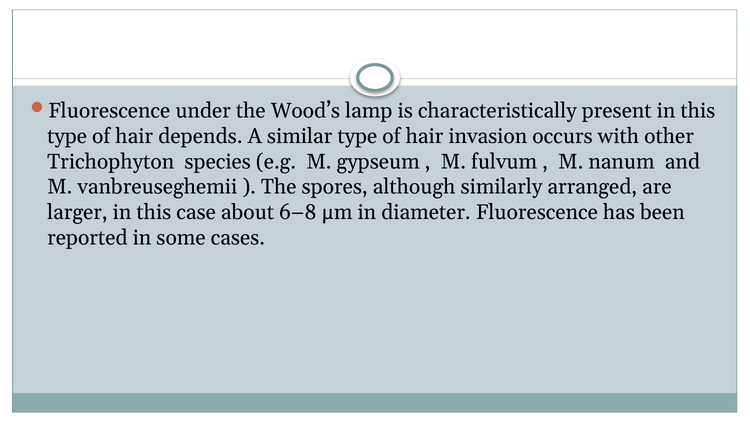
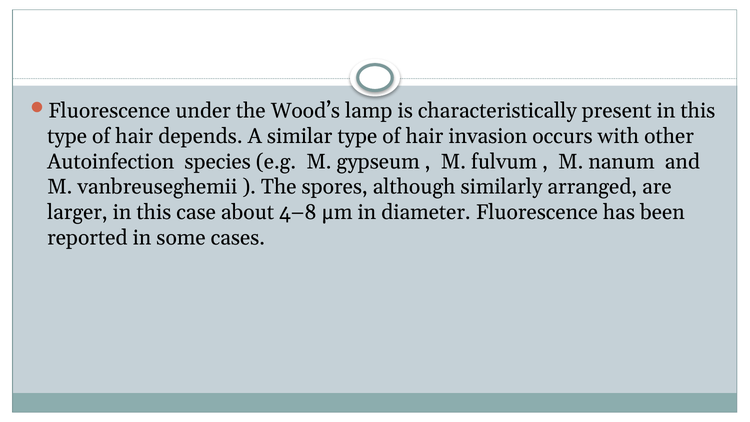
Trichophyton: Trichophyton -> Autoinfection
6–8: 6–8 -> 4–8
